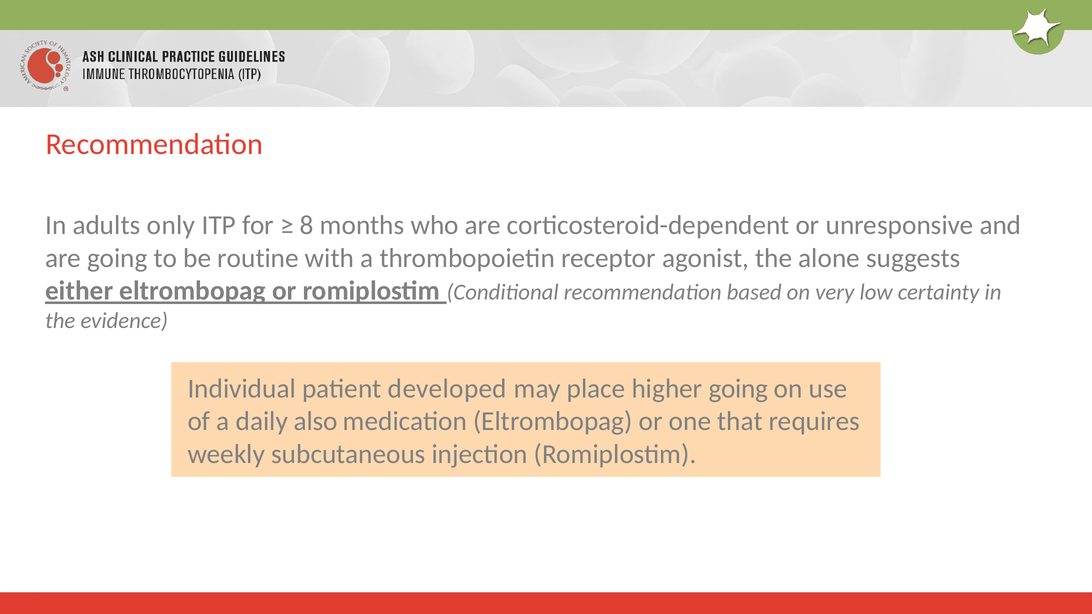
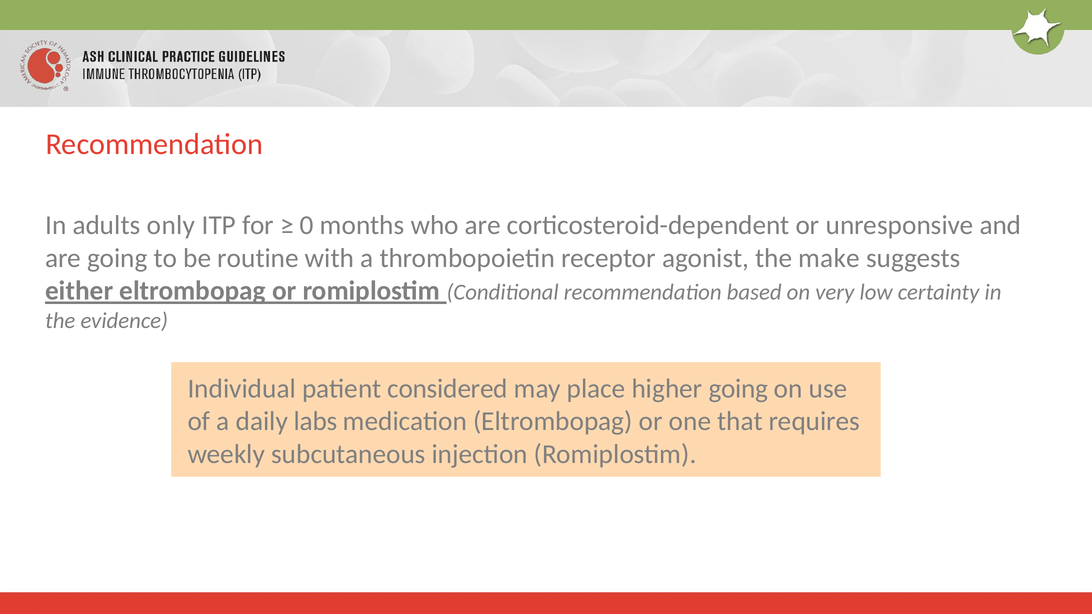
8: 8 -> 0
alone: alone -> make
developed: developed -> considered
also: also -> labs
